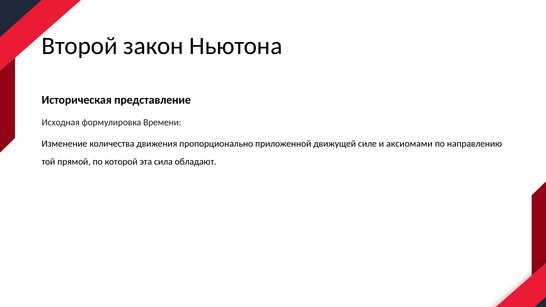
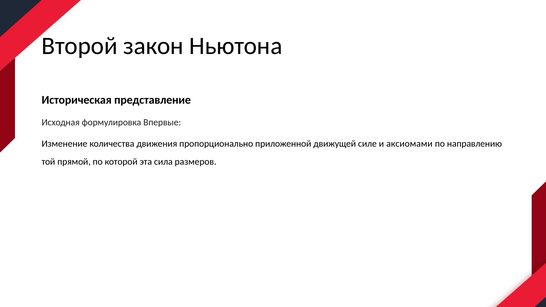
Времени: Времени -> Впервые
обладают: обладают -> размеров
